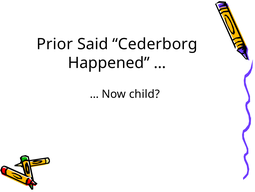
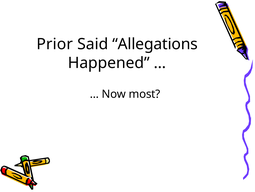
Cederborg: Cederborg -> Allegations
child: child -> most
